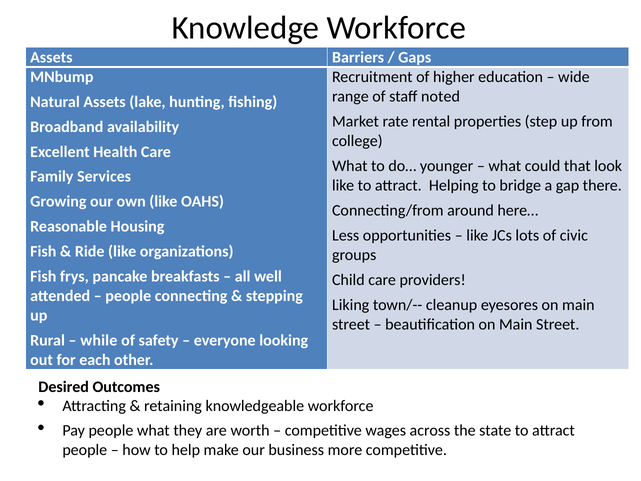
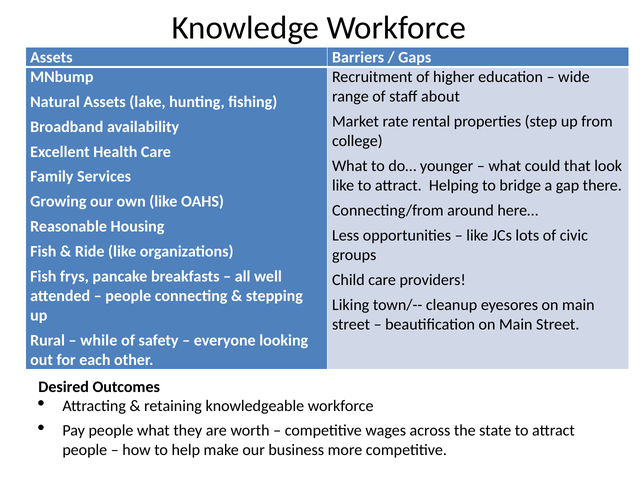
noted: noted -> about
